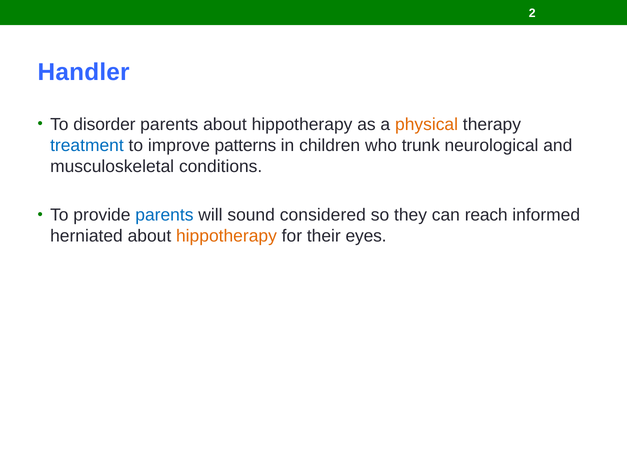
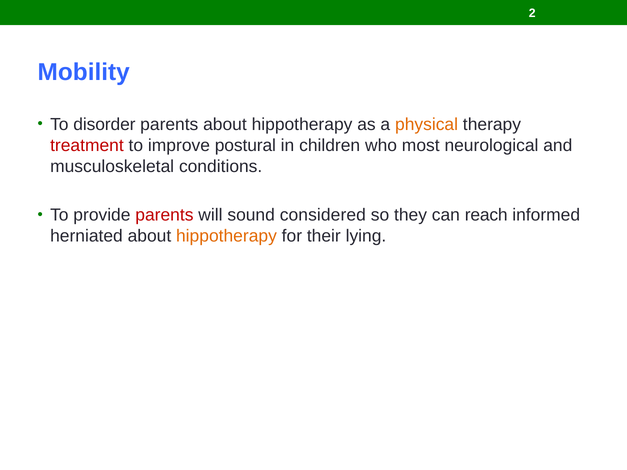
Handler: Handler -> Mobility
treatment colour: blue -> red
patterns: patterns -> postural
trunk: trunk -> most
parents at (164, 215) colour: blue -> red
eyes: eyes -> lying
